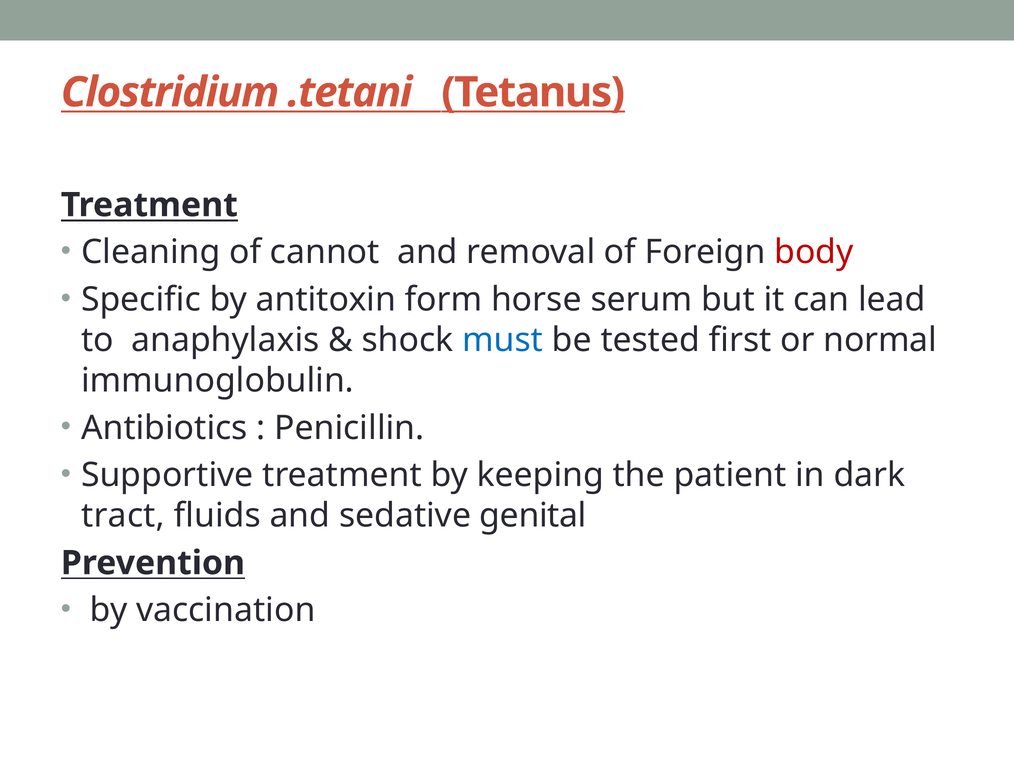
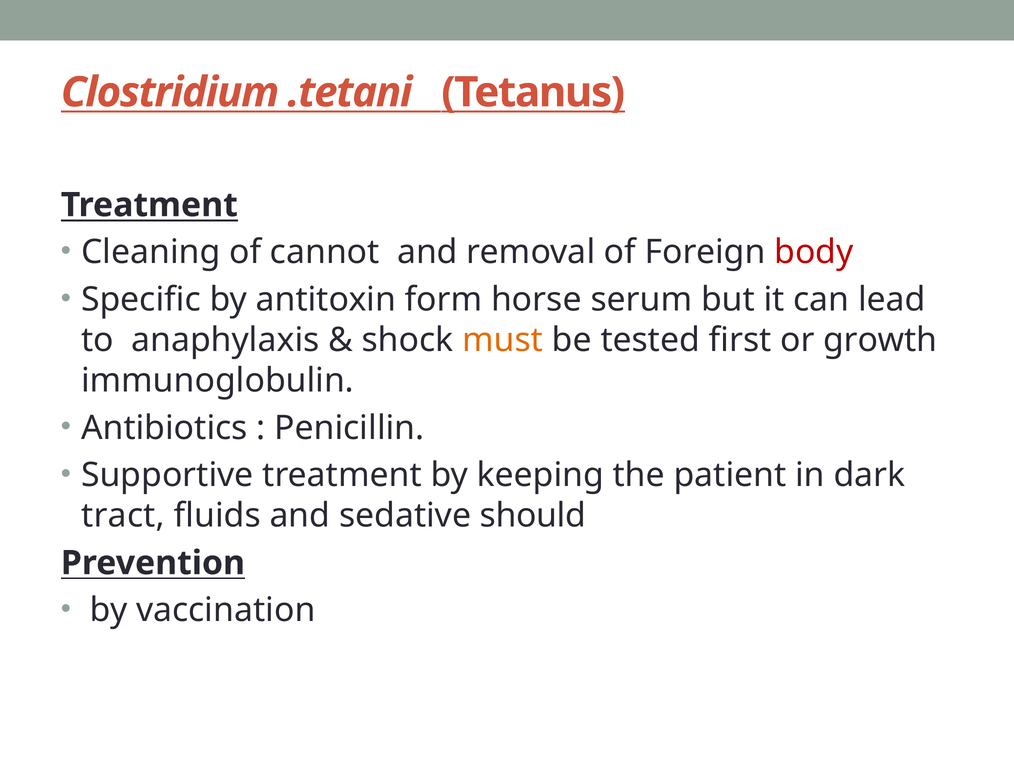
must colour: blue -> orange
normal: normal -> growth
genital: genital -> should
